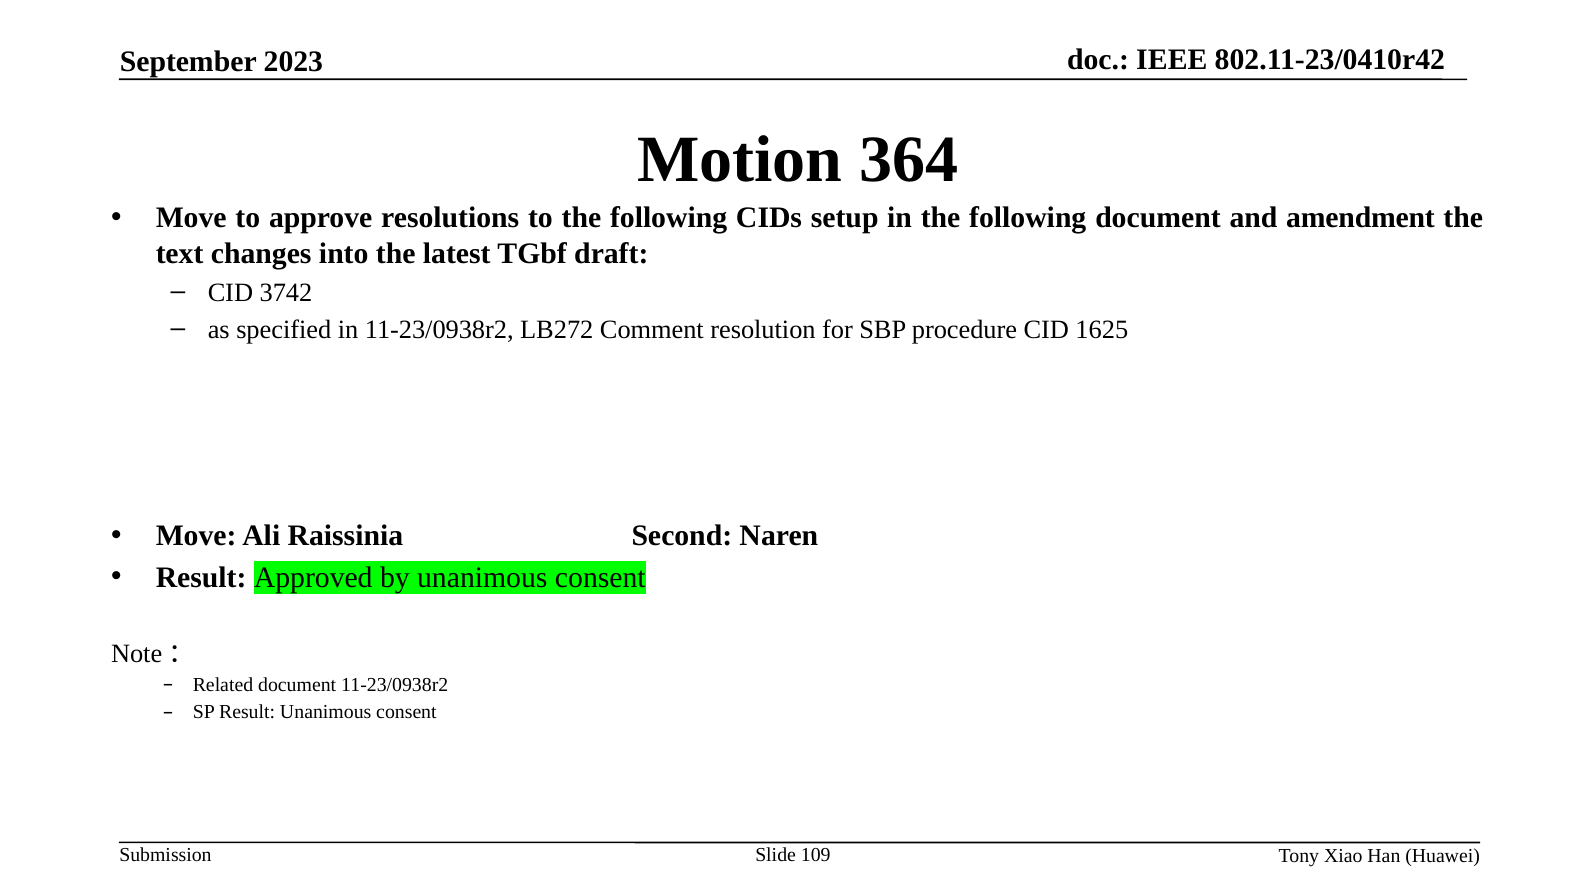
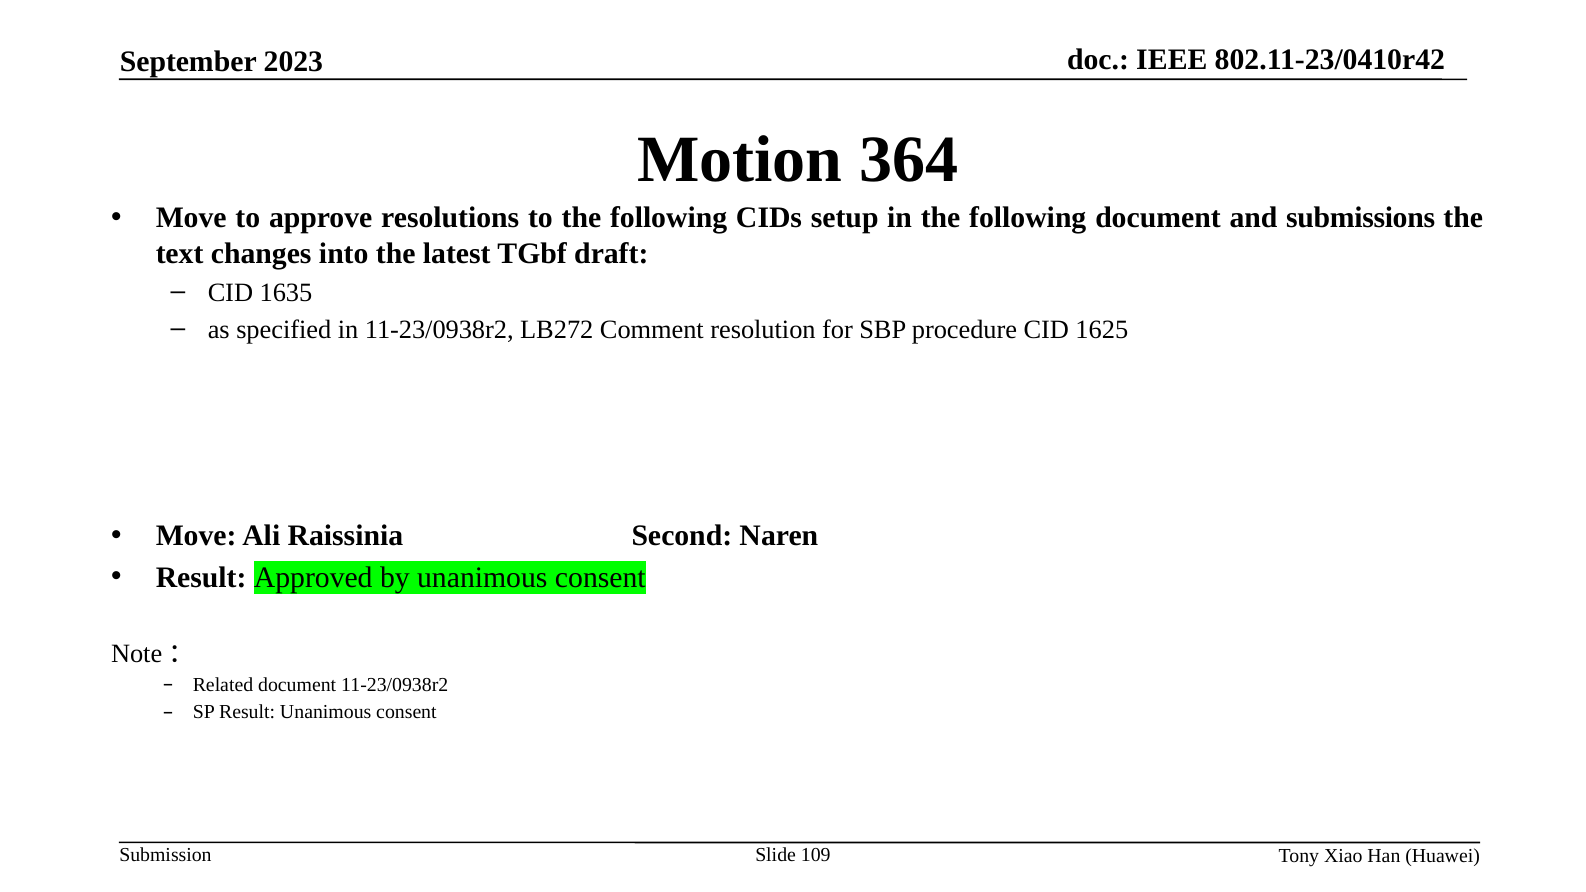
amendment: amendment -> submissions
3742: 3742 -> 1635
